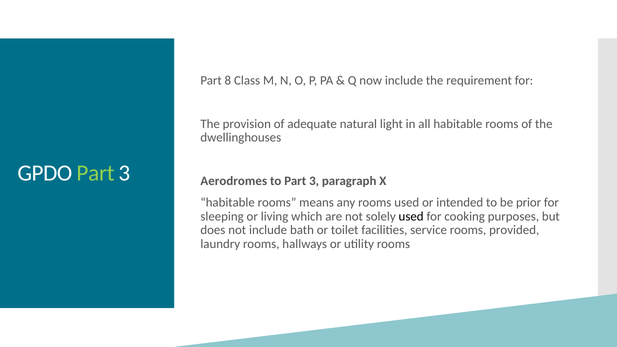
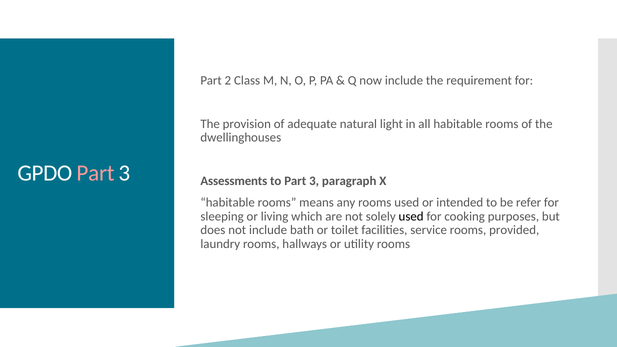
8: 8 -> 2
Part at (96, 173) colour: light green -> pink
Aerodromes: Aerodromes -> Assessments
prior: prior -> refer
